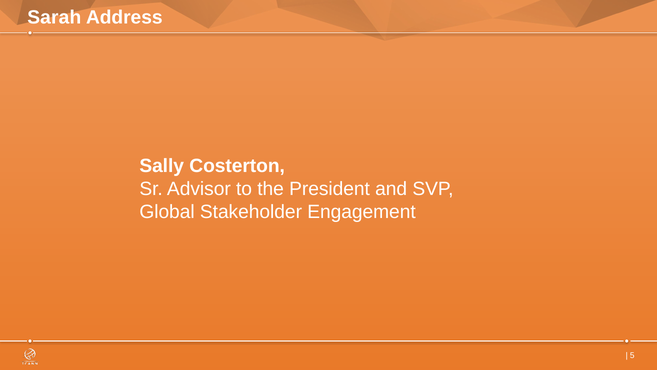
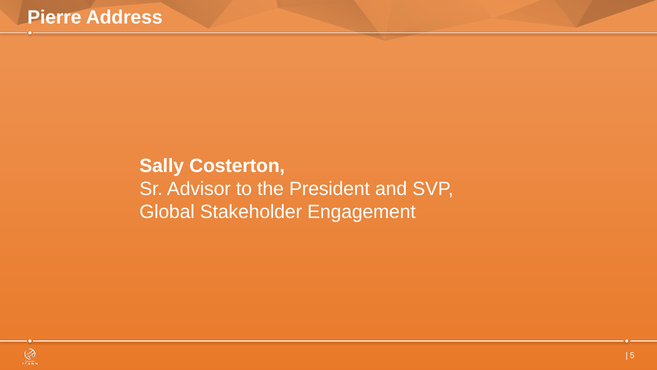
Sarah: Sarah -> Pierre
